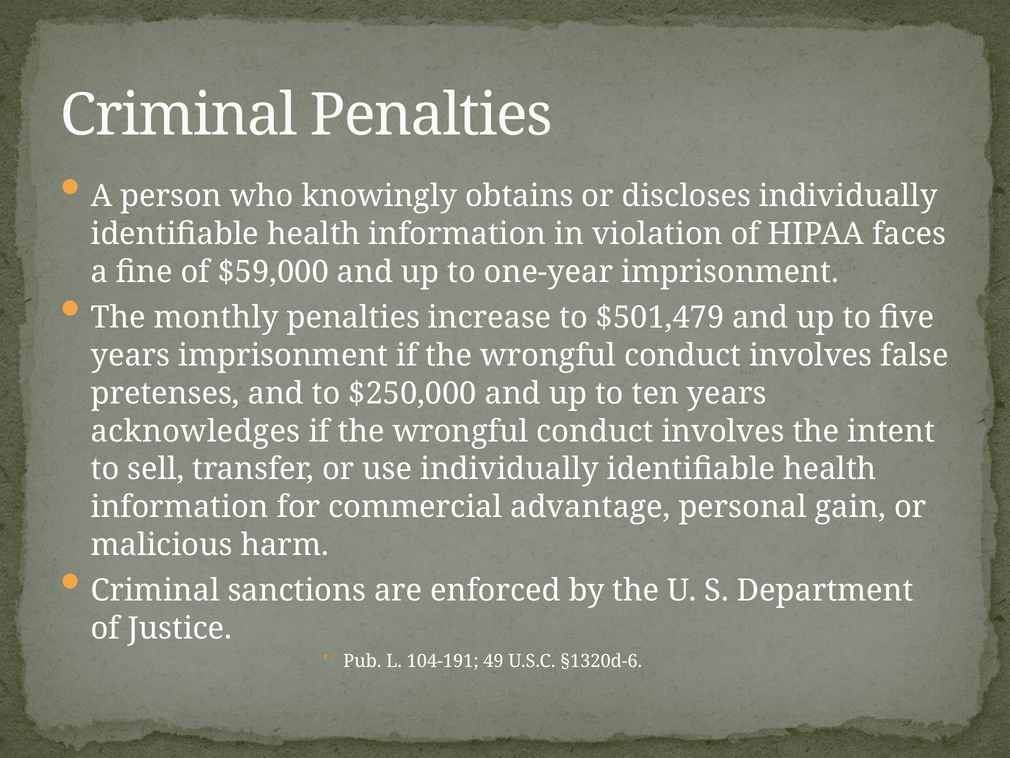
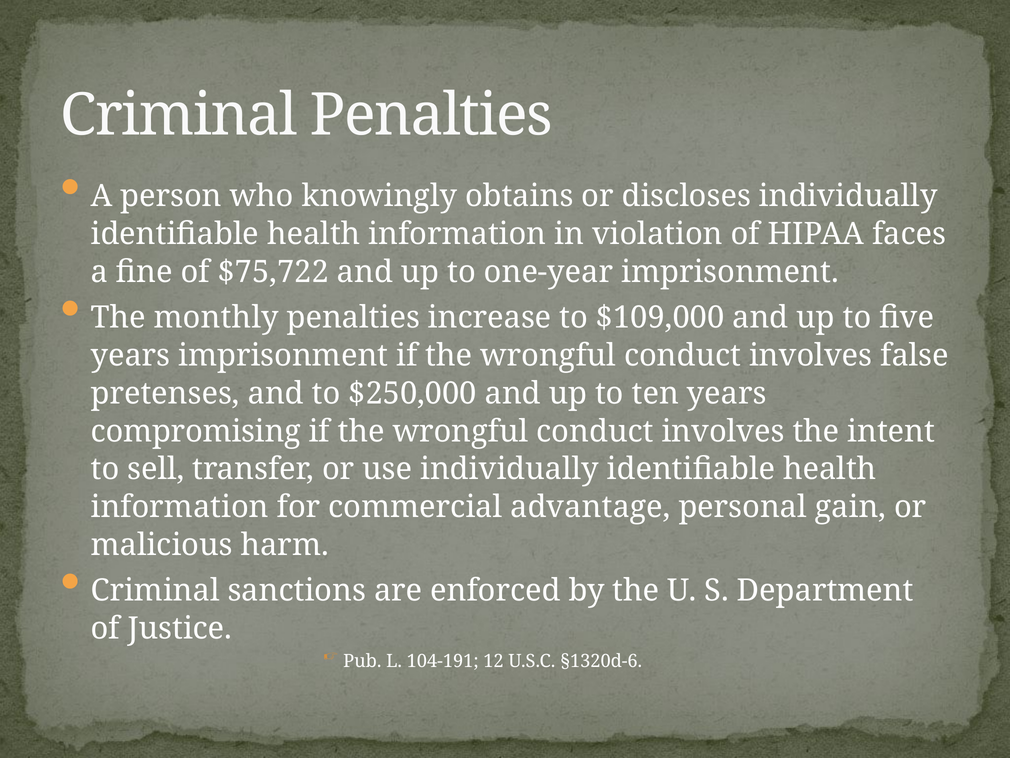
$59,000: $59,000 -> $75,722
$501,479: $501,479 -> $109,000
acknowledges: acknowledges -> compromising
49: 49 -> 12
